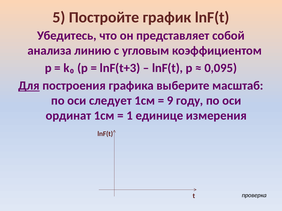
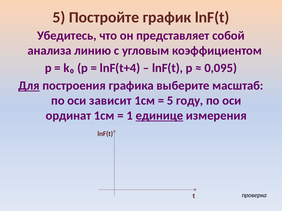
lnF(t+3: lnF(t+3 -> lnF(t+4
следует: следует -> зависит
9 at (170, 101): 9 -> 5
единице underline: none -> present
